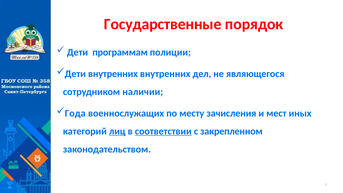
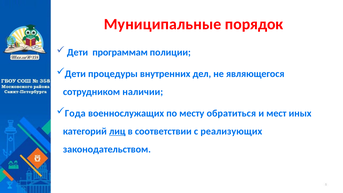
Государственные: Государственные -> Муниципальные
Дети внутренних: внутренних -> процедуры
зачисления: зачисления -> обратиться
соответствии underline: present -> none
закрепленном: закрепленном -> реализующих
